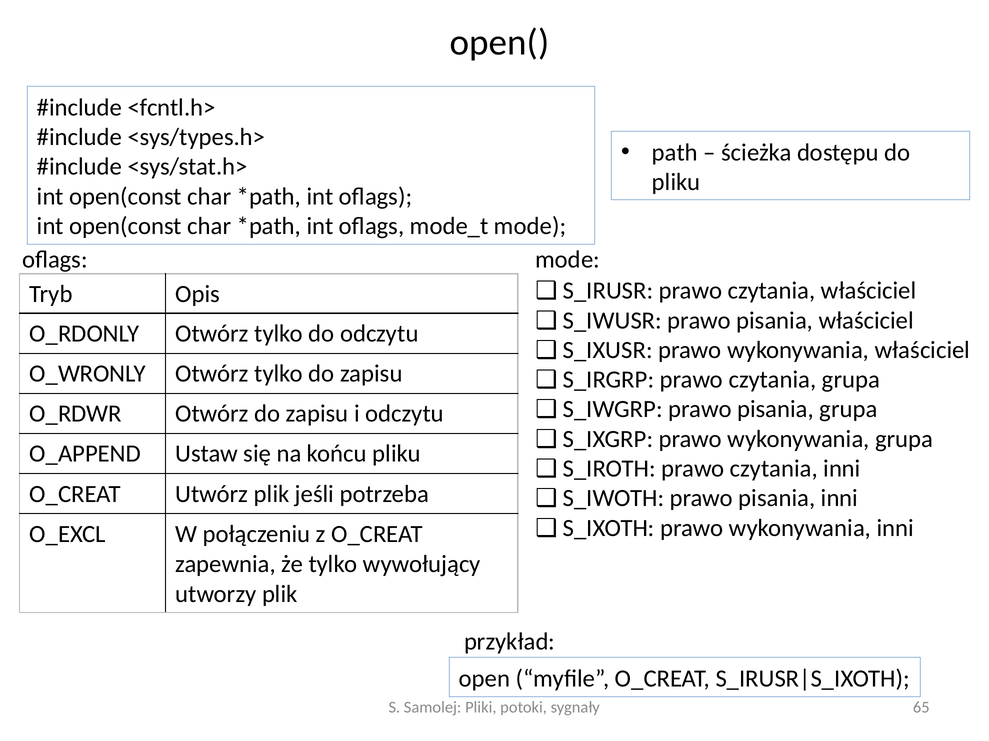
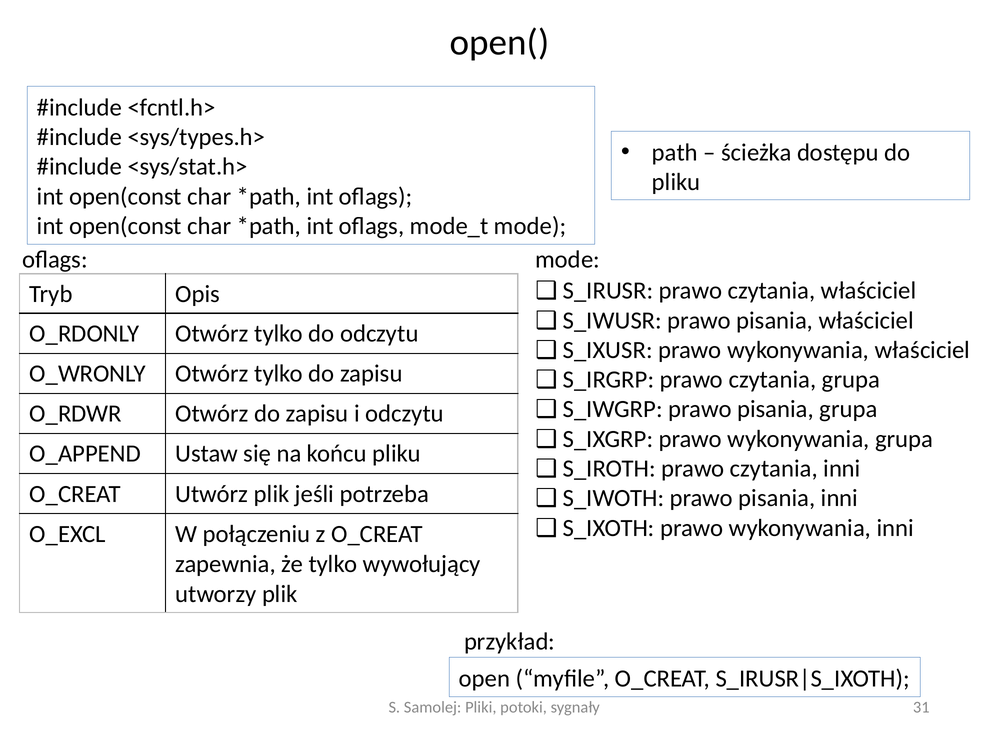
65: 65 -> 31
